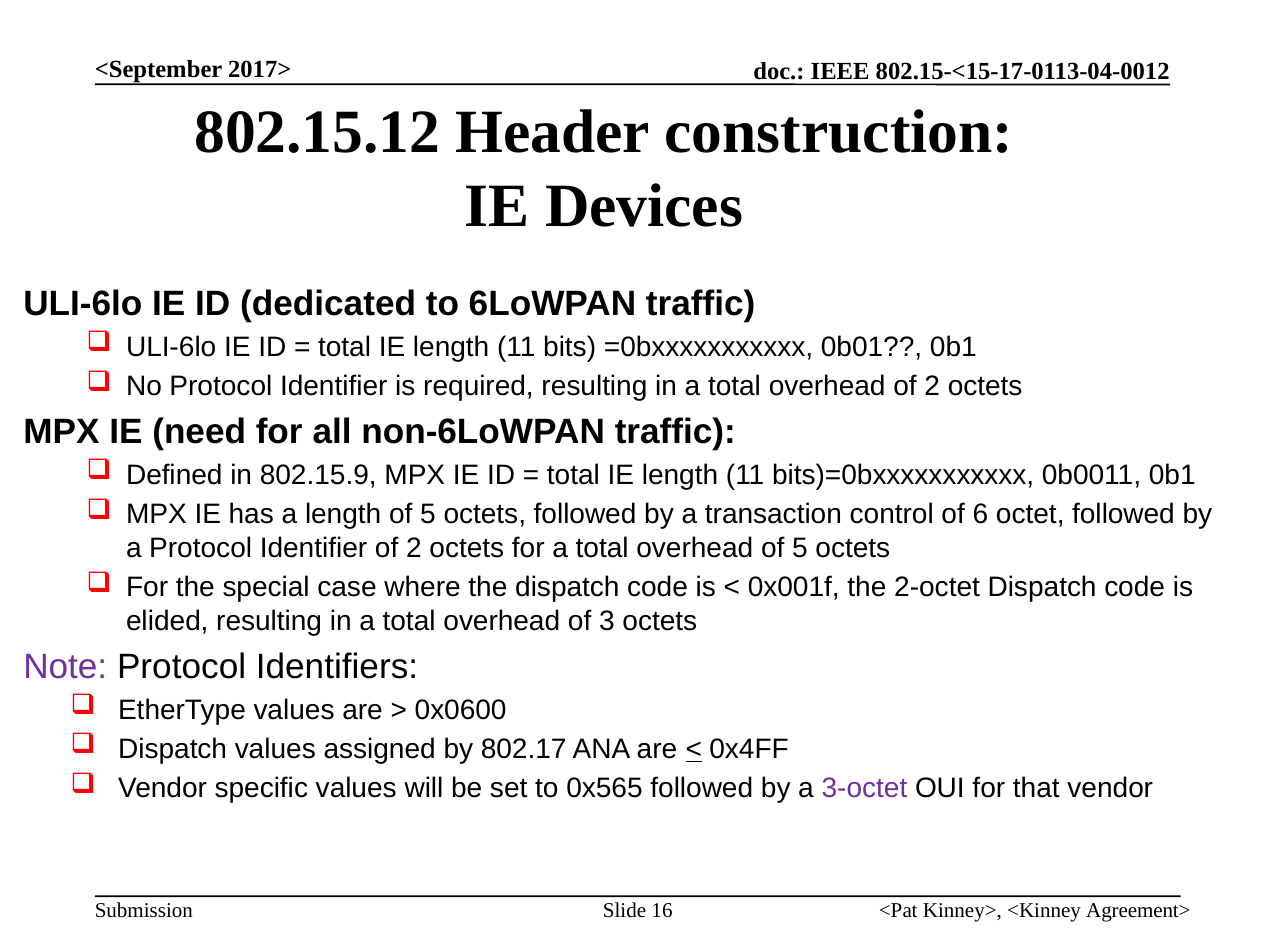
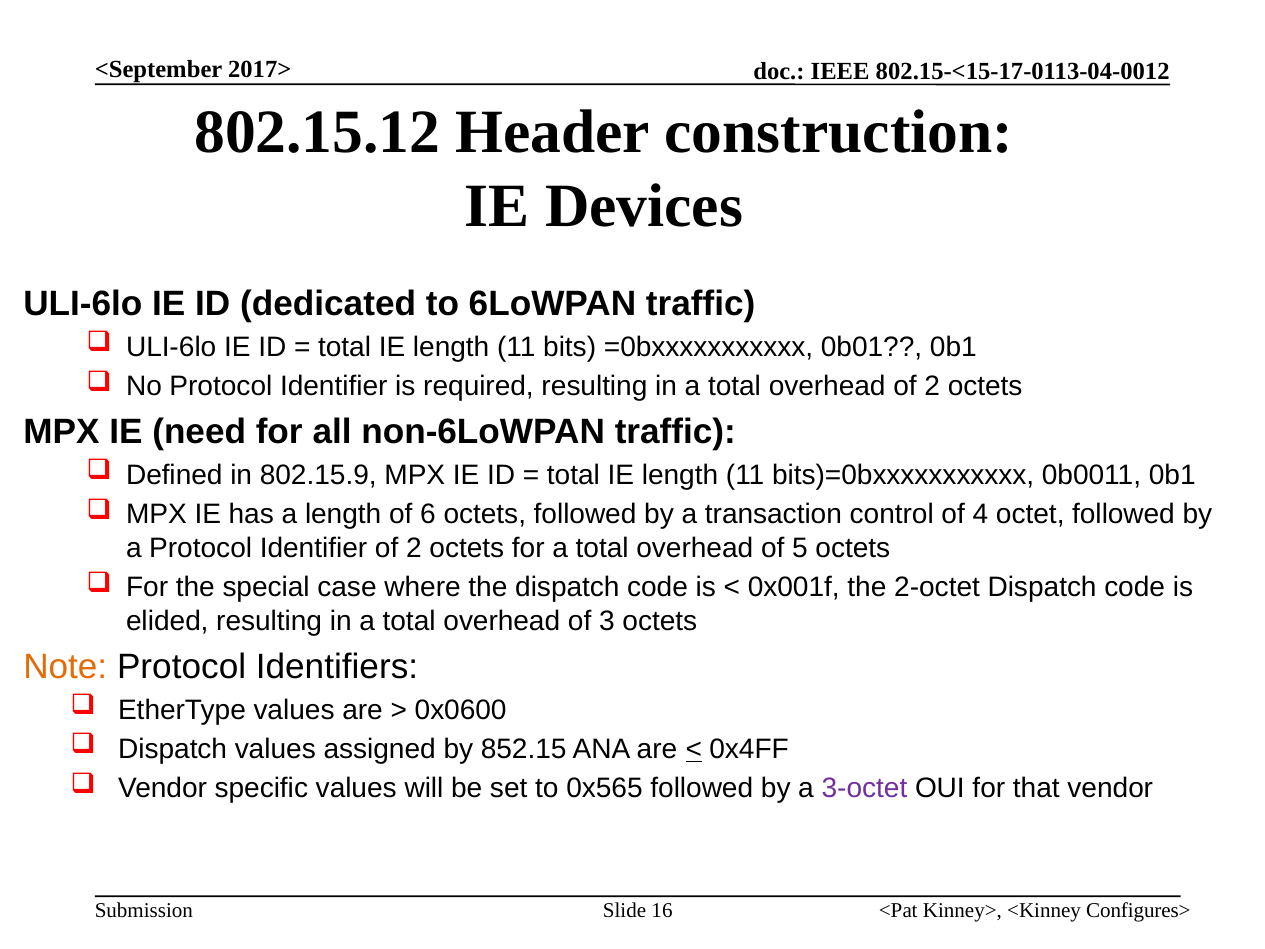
length of 5: 5 -> 6
6: 6 -> 4
Note colour: purple -> orange
802.17: 802.17 -> 852.15
Agreement>: Agreement> -> Configures>
